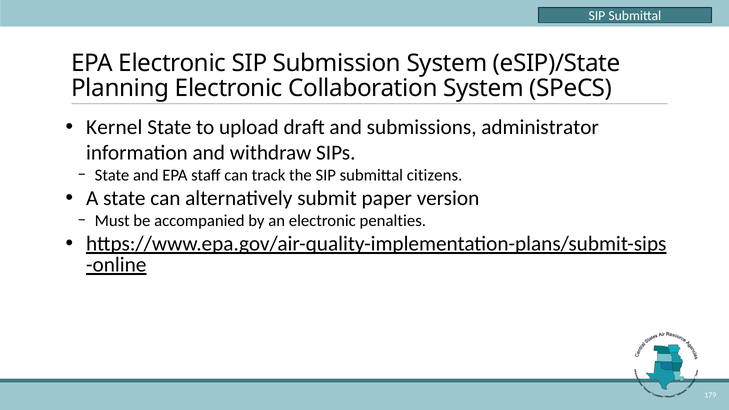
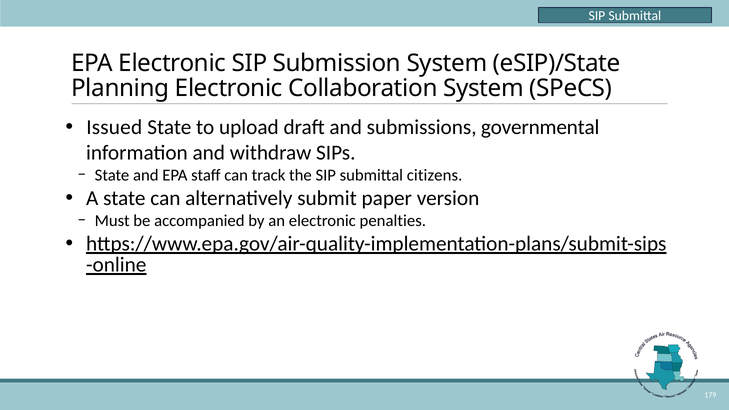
Kernel: Kernel -> Issued
administrator: administrator -> governmental
